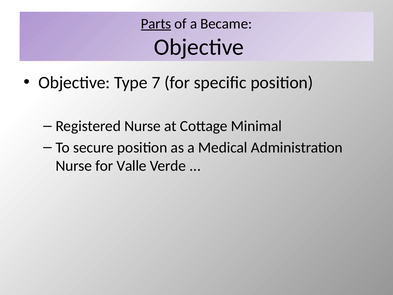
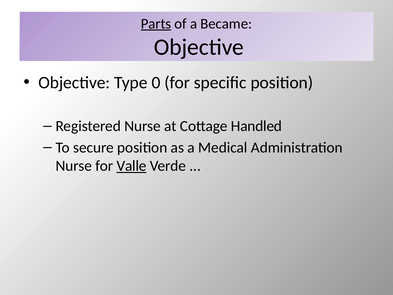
7: 7 -> 0
Minimal: Minimal -> Handled
Valle underline: none -> present
